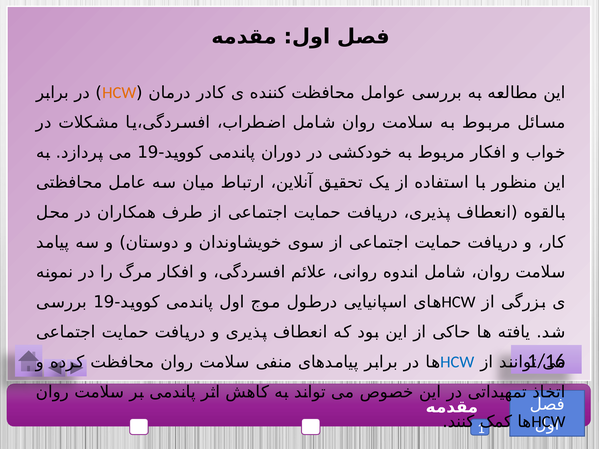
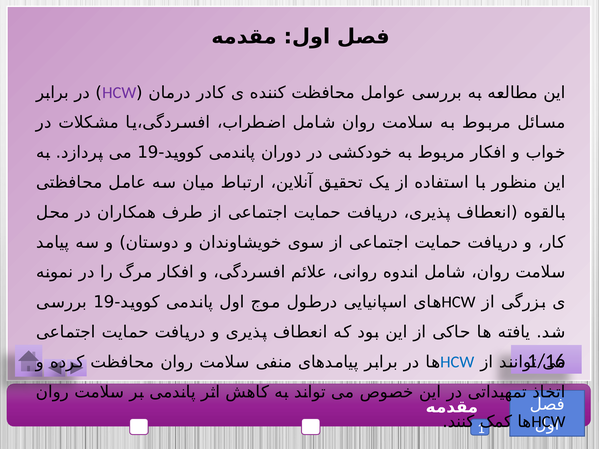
HCW at (119, 93) colour: orange -> purple
